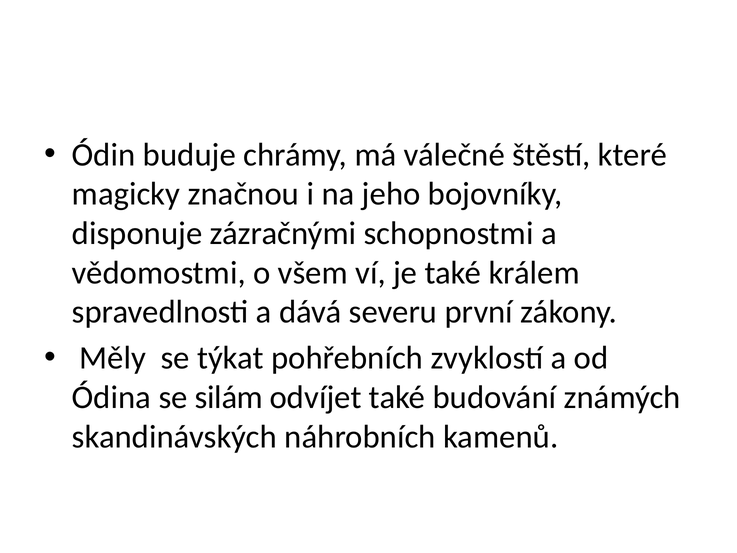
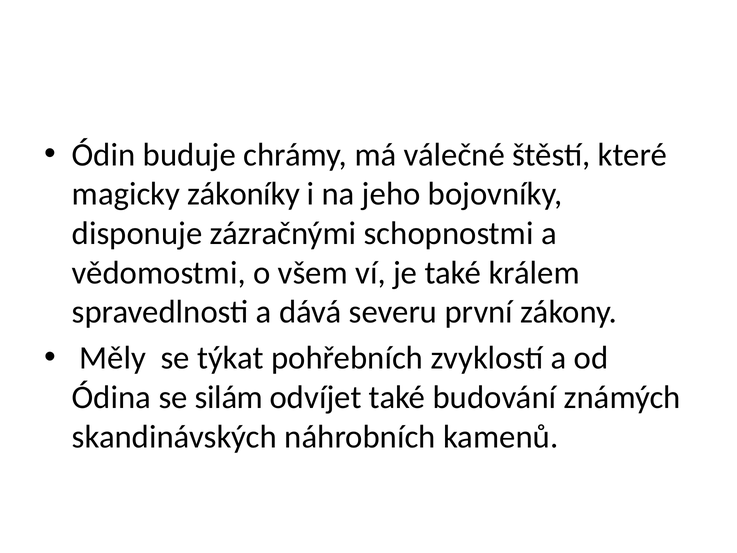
značnou: značnou -> zákoníky
